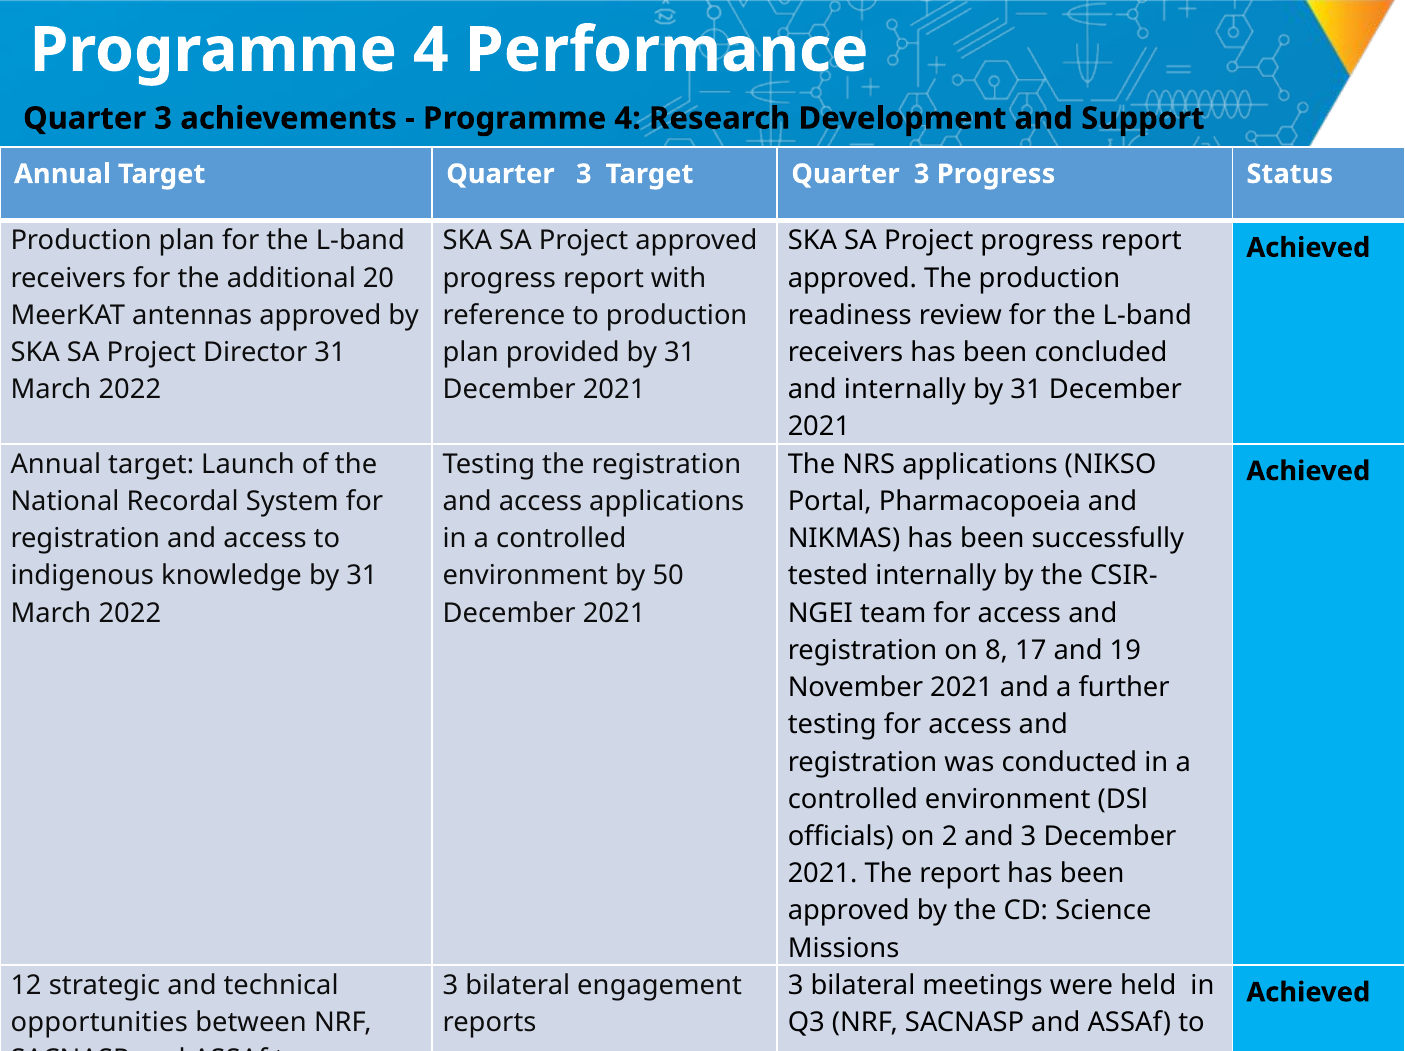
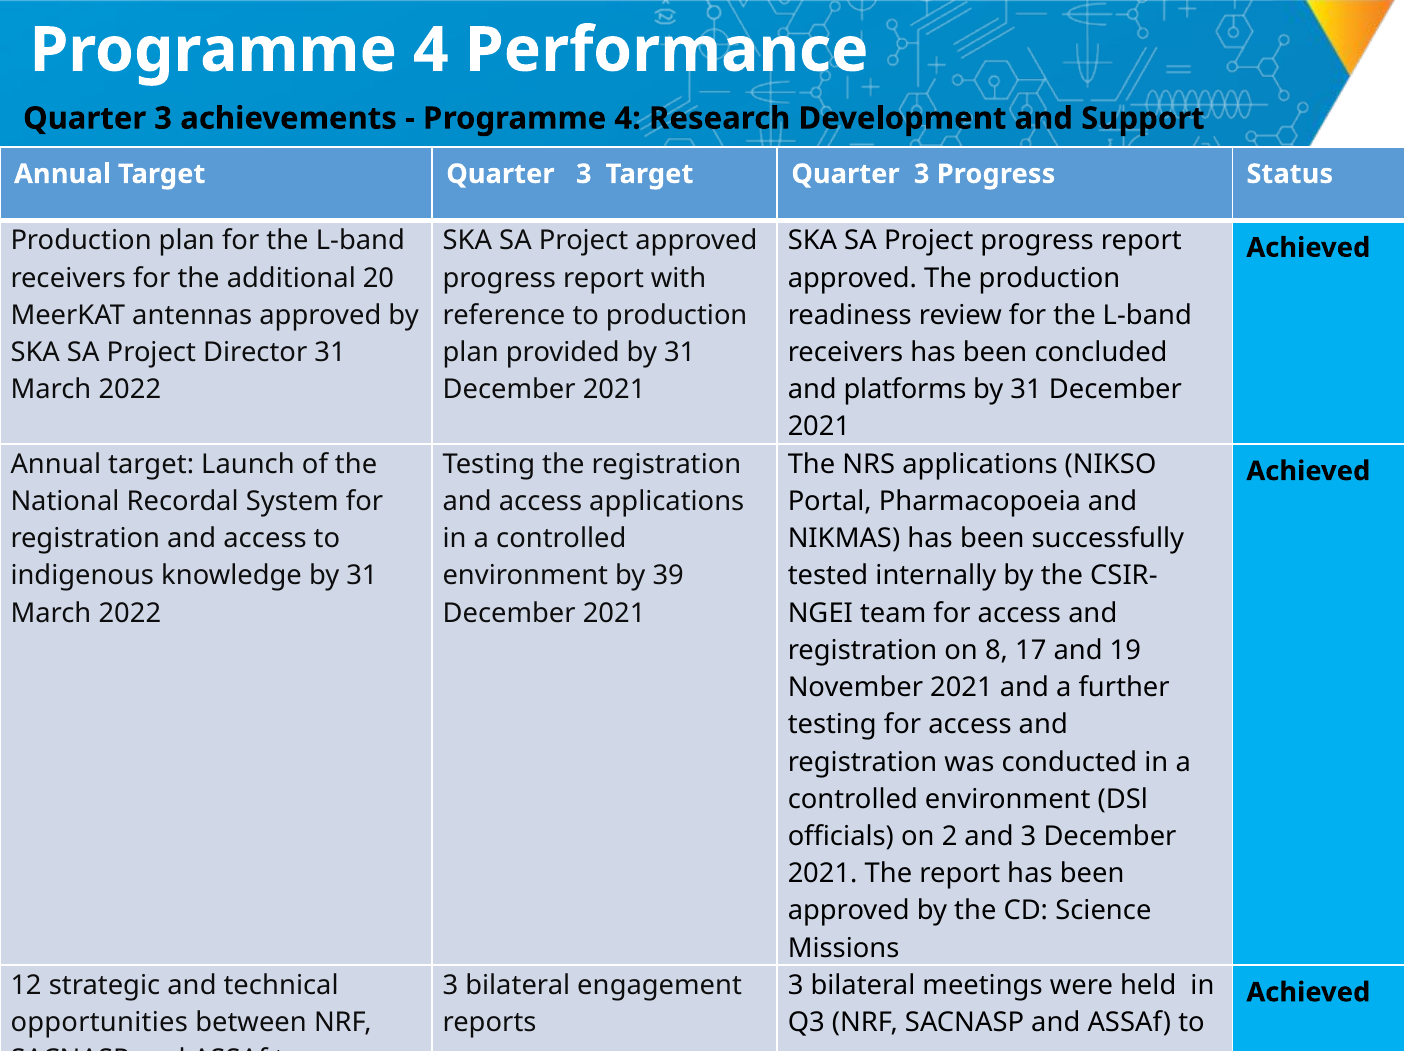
and internally: internally -> platforms
50: 50 -> 39
